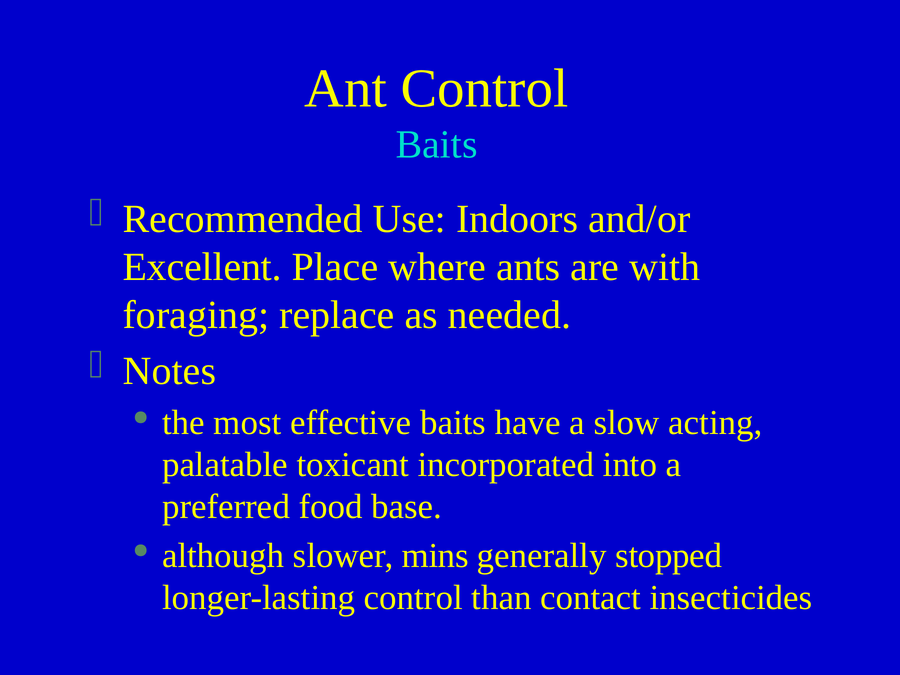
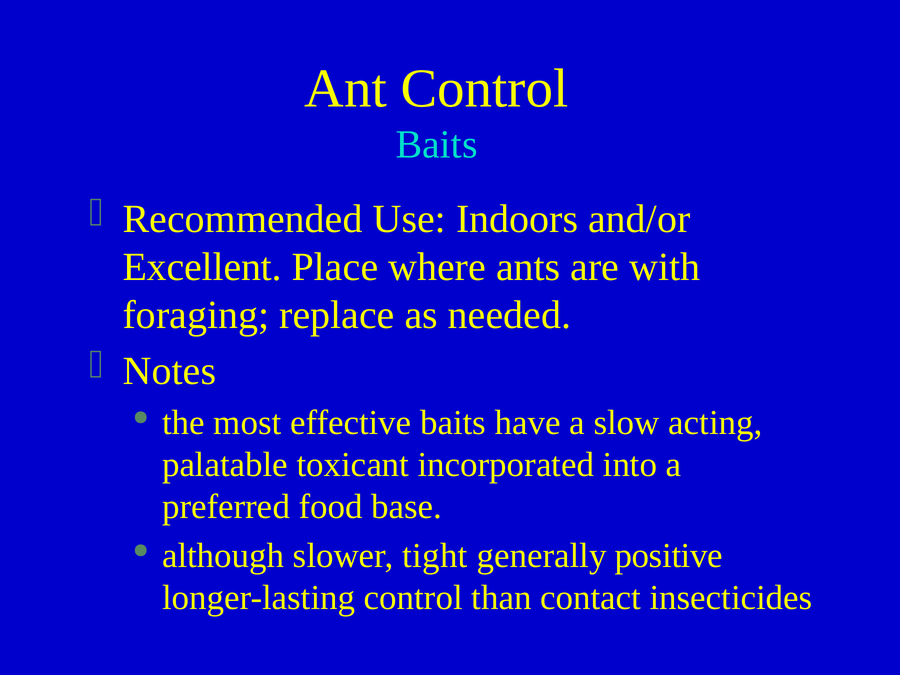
mins: mins -> tight
stopped: stopped -> positive
